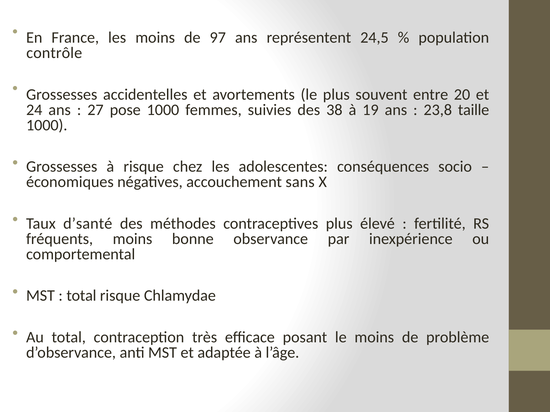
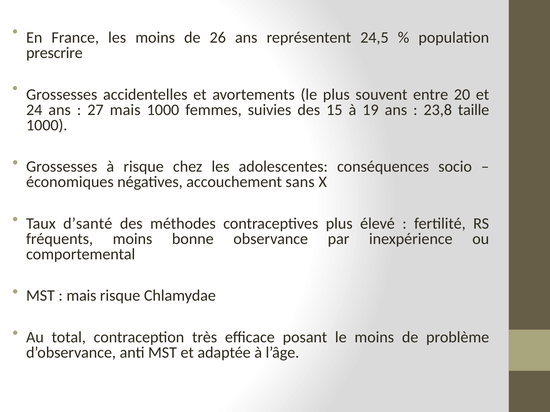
97: 97 -> 26
contrôle: contrôle -> prescrire
27 pose: pose -> mais
38: 38 -> 15
total at (81, 296): total -> mais
